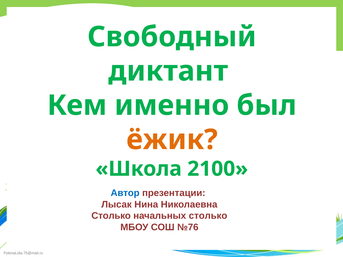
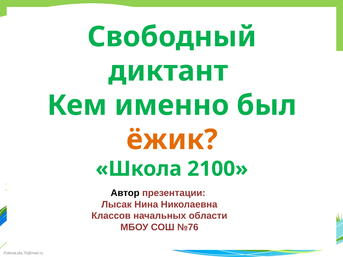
Автор colour: blue -> black
Столько at (111, 216): Столько -> Классов
начальных столько: столько -> области
